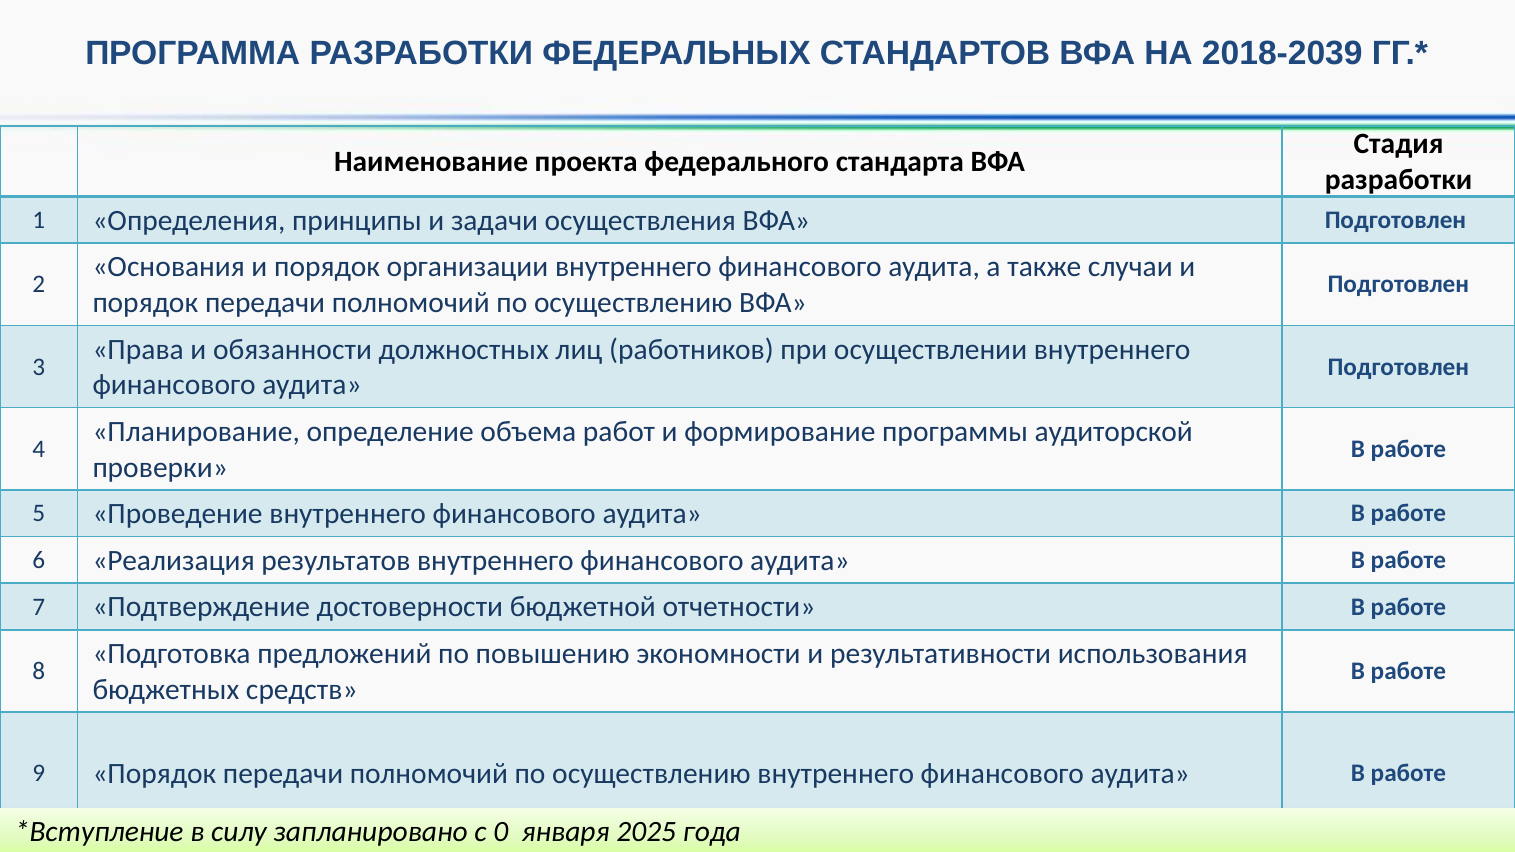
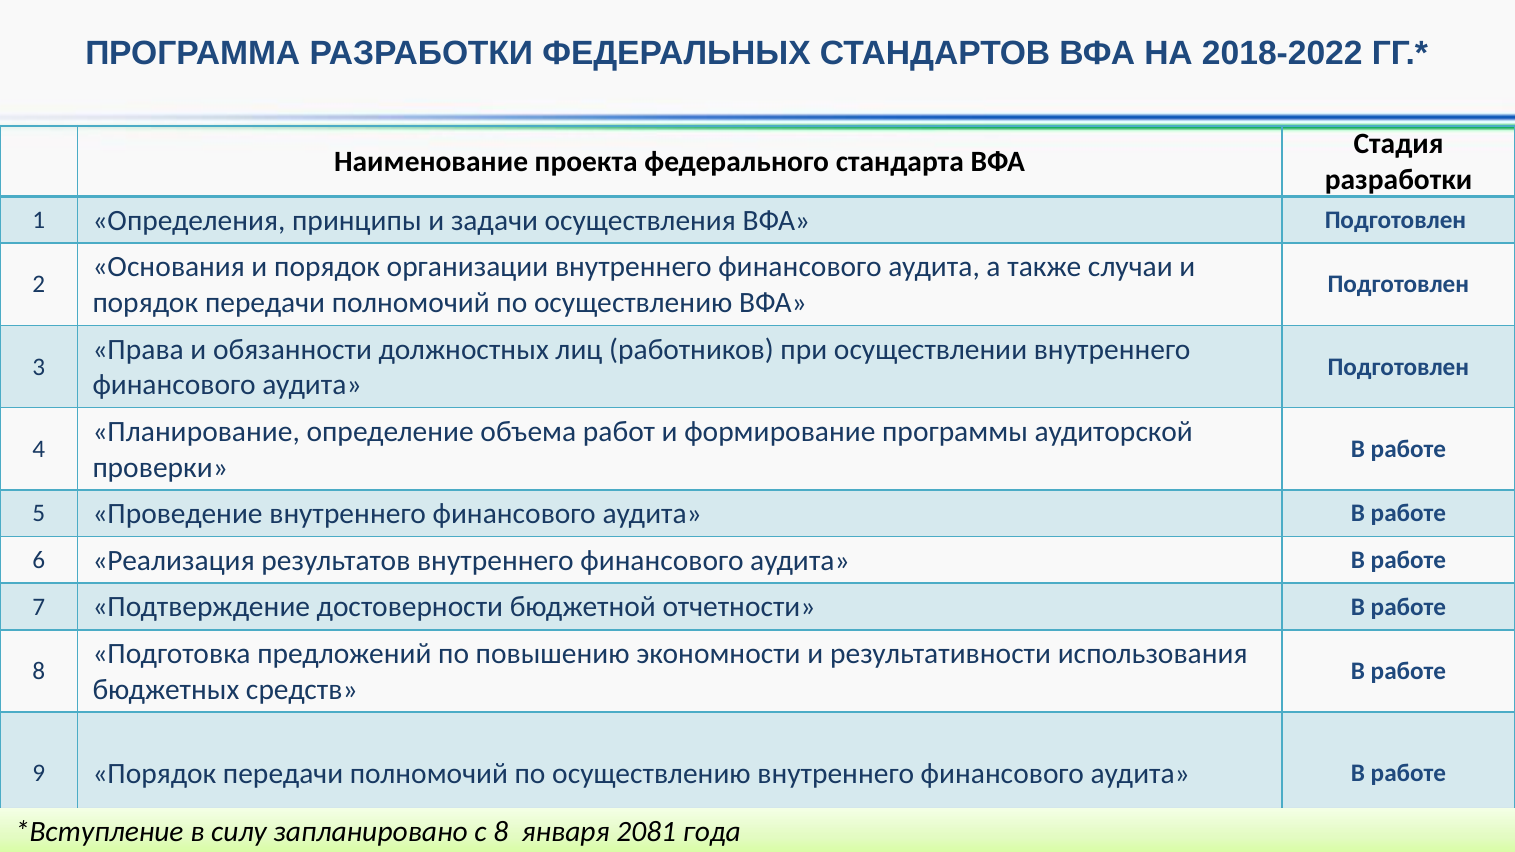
2018-2039: 2018-2039 -> 2018-2022
с 0: 0 -> 8
2025: 2025 -> 2081
